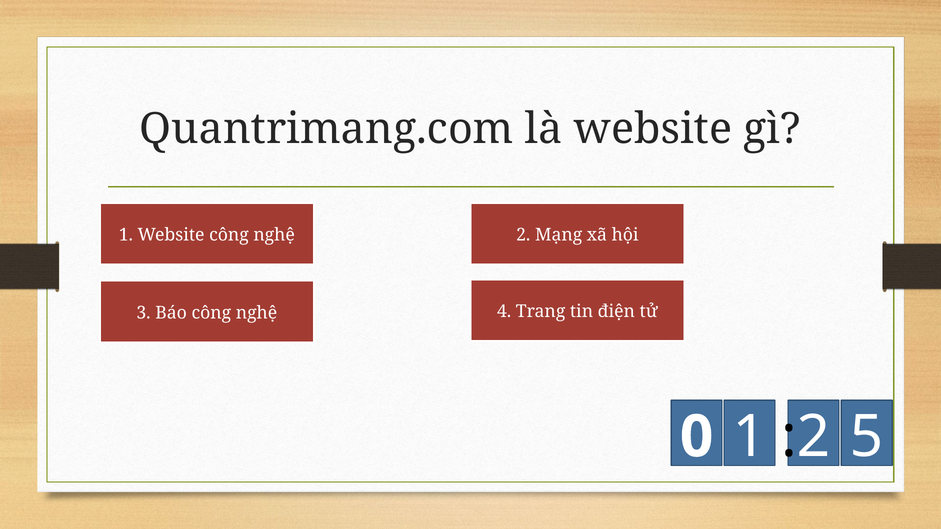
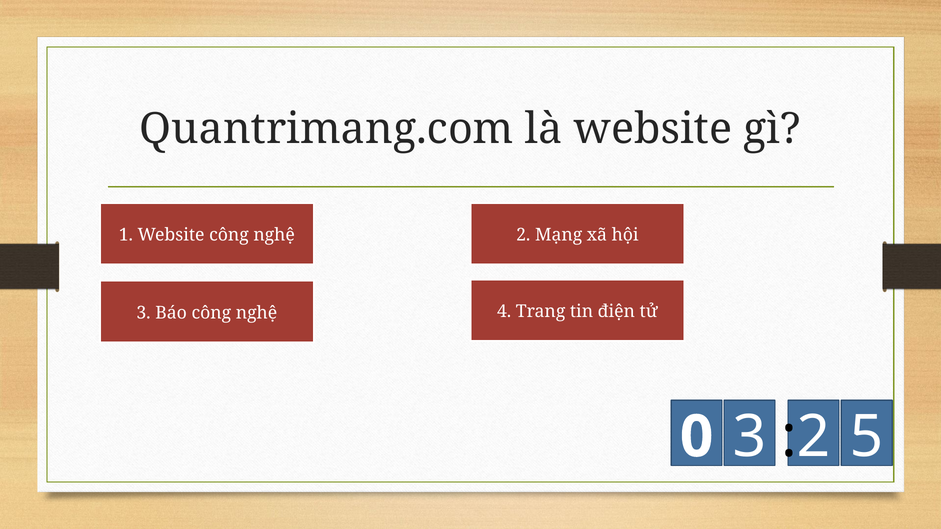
0 1: 1 -> 3
